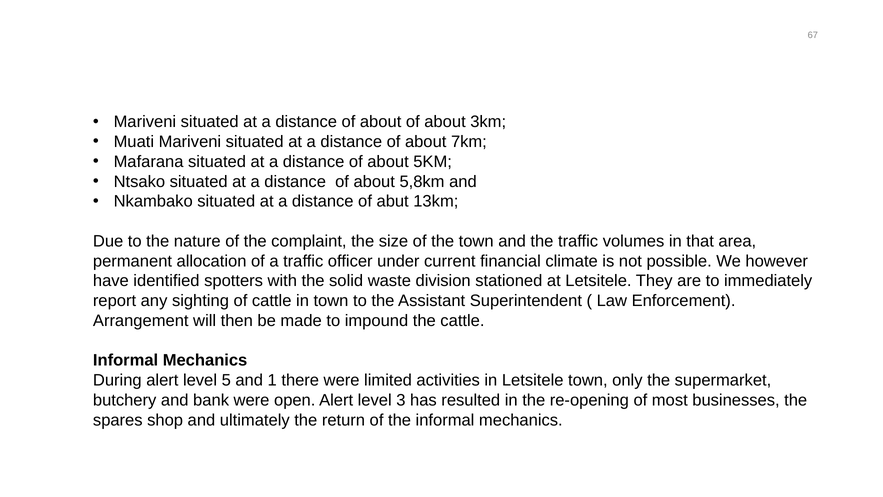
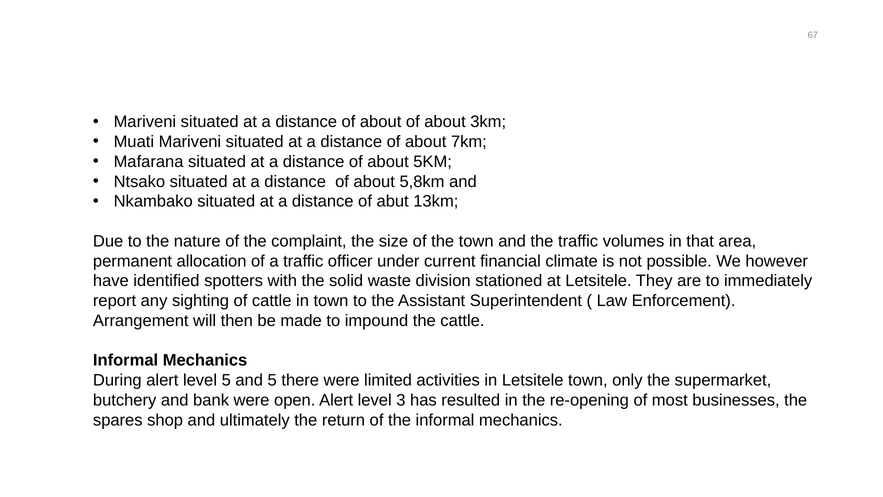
and 1: 1 -> 5
